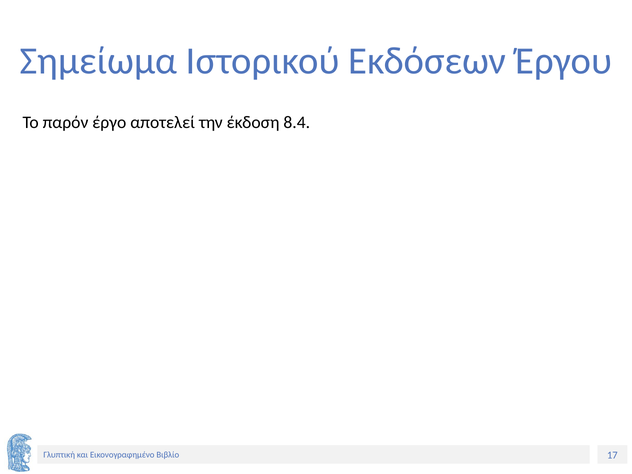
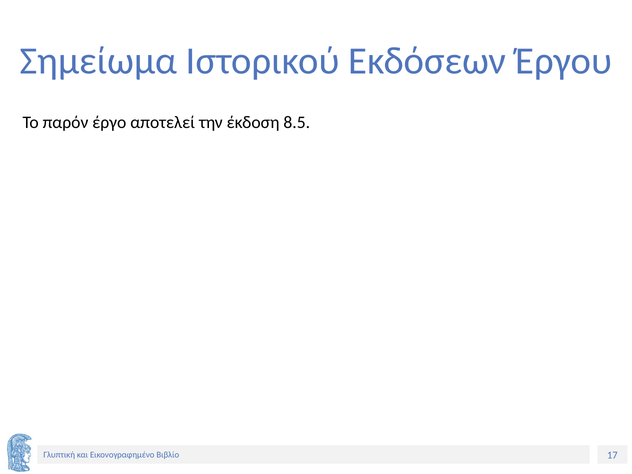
8.4: 8.4 -> 8.5
